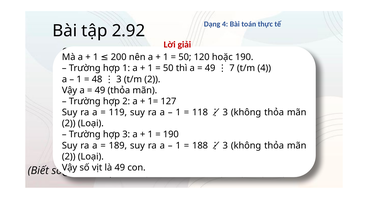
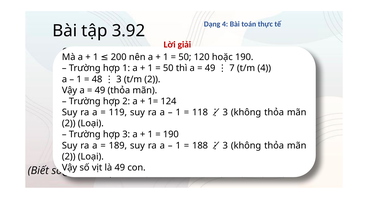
2.92: 2.92 -> 3.92
127: 127 -> 124
